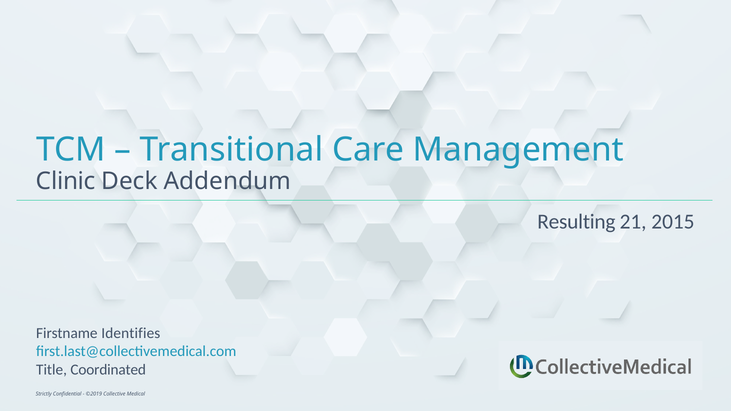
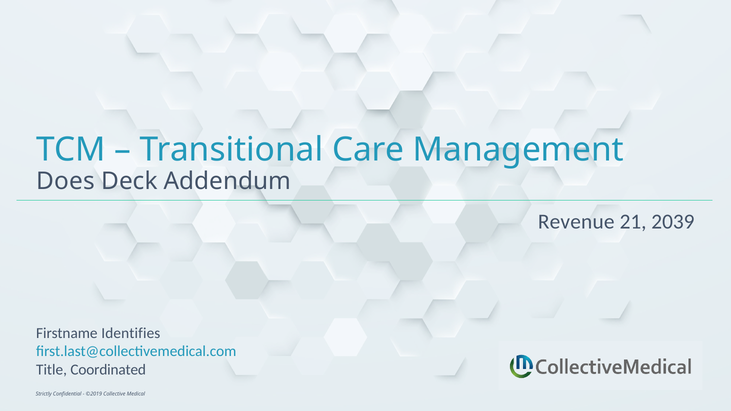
Clinic: Clinic -> Does
Resulting: Resulting -> Revenue
2015: 2015 -> 2039
